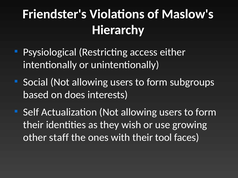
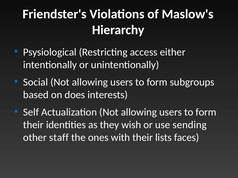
growing: growing -> sending
tool: tool -> lists
